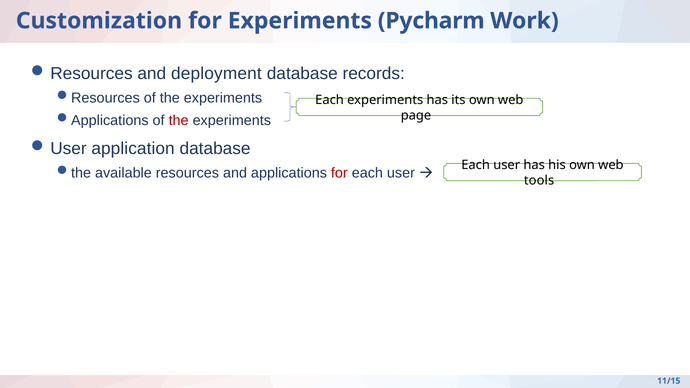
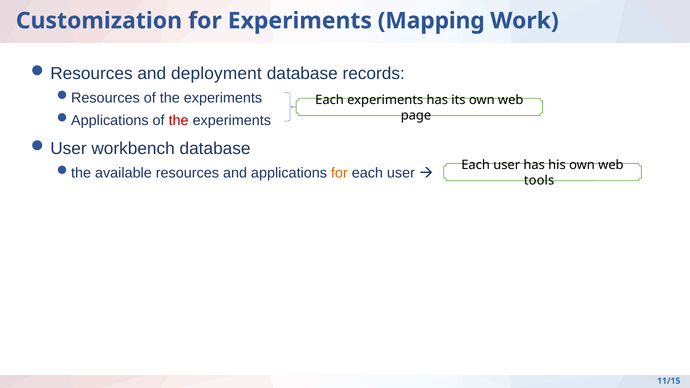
Pycharm: Pycharm -> Mapping
application: application -> workbench
for at (339, 173) colour: red -> orange
